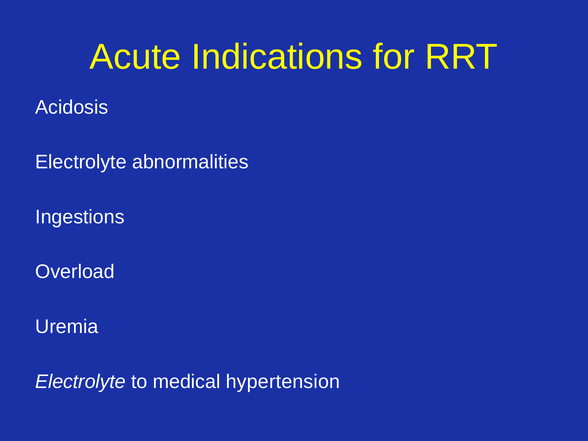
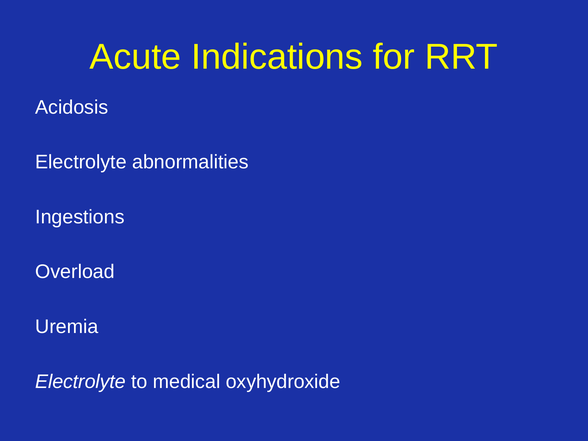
hypertension: hypertension -> oxyhydroxide
